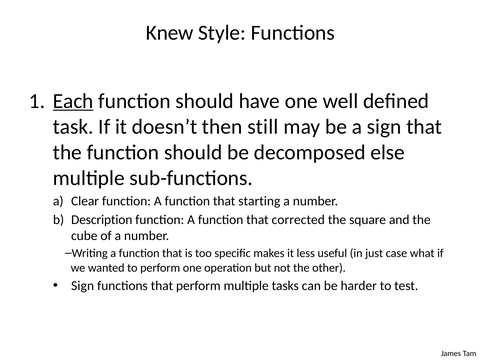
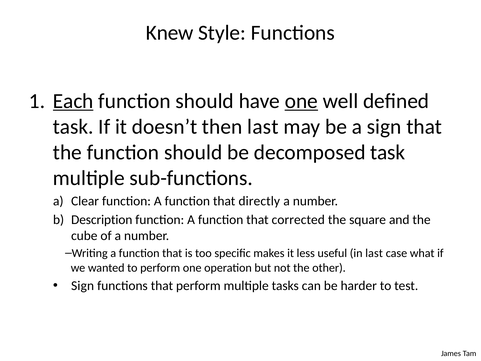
one at (301, 101) underline: none -> present
then still: still -> last
decomposed else: else -> task
starting: starting -> directly
in just: just -> last
